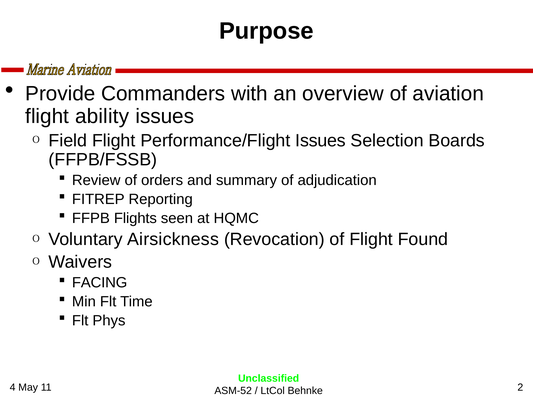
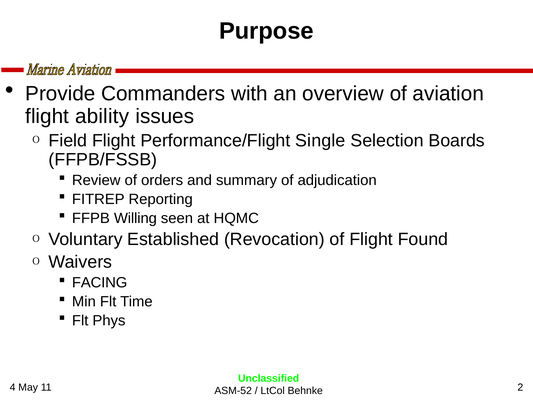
Performance/Flight Issues: Issues -> Single
Flights: Flights -> Willing
Airsickness: Airsickness -> Established
